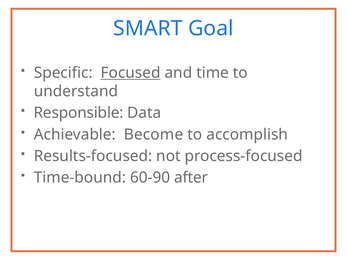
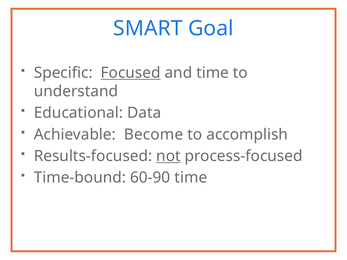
Responsible: Responsible -> Educational
not underline: none -> present
60-90 after: after -> time
